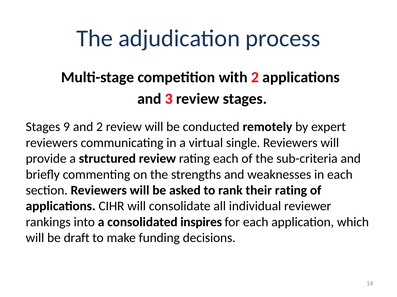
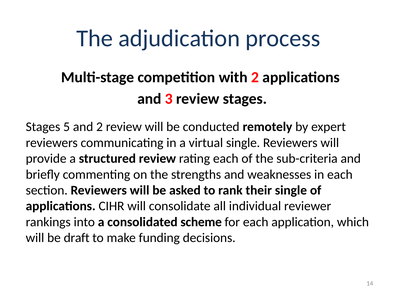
9: 9 -> 5
their rating: rating -> single
inspires: inspires -> scheme
